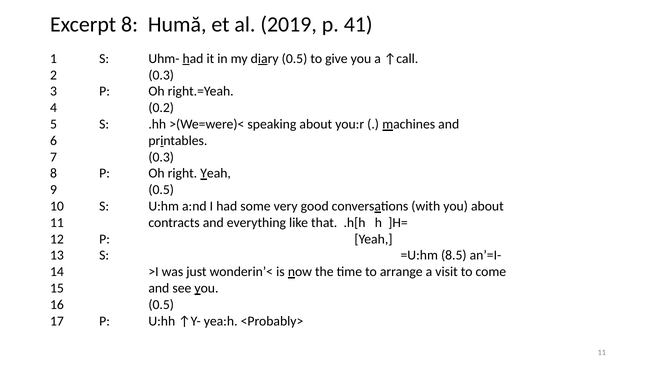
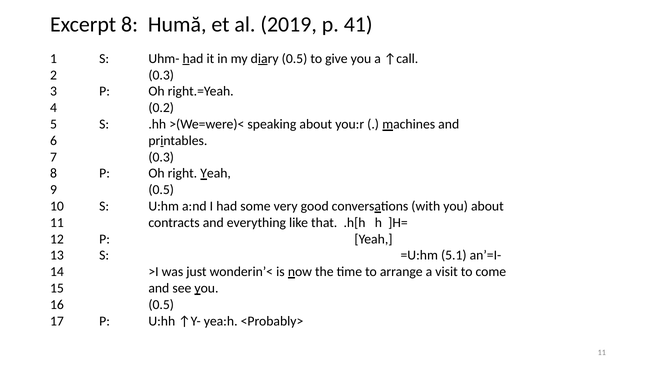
8.5: 8.5 -> 5.1
